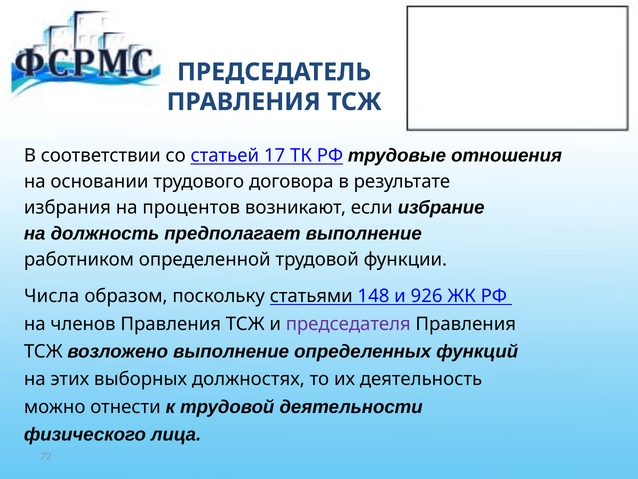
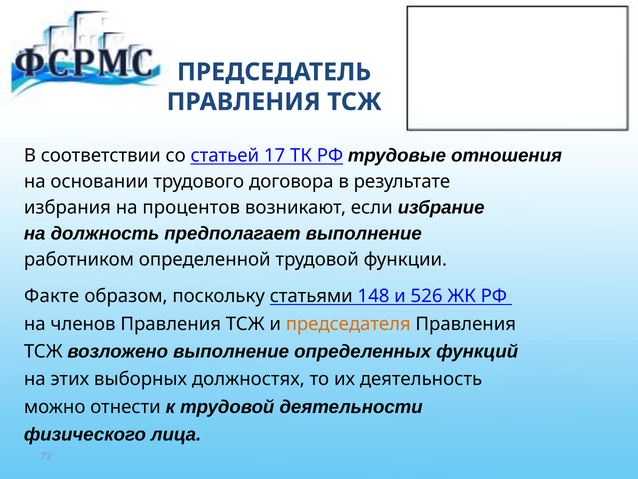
Числа: Числа -> Факте
926: 926 -> 526
председателя colour: purple -> orange
